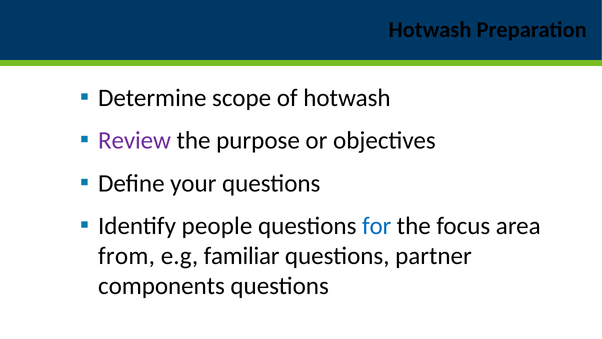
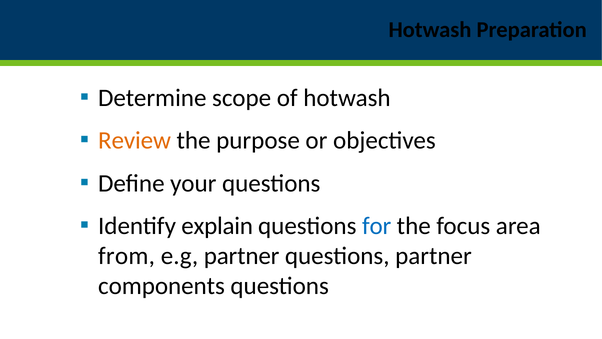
Review colour: purple -> orange
people: people -> explain
e.g familiar: familiar -> partner
